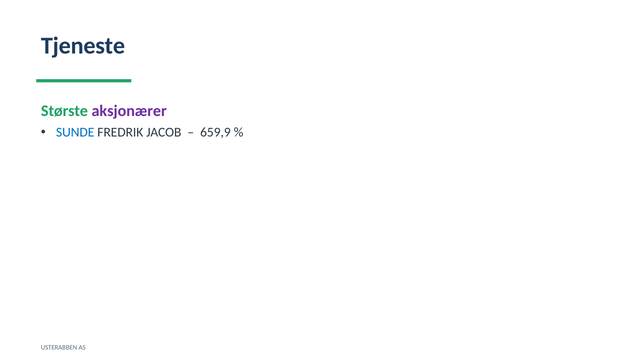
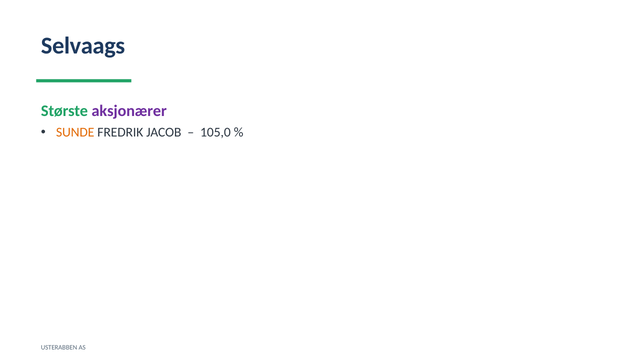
Tjeneste: Tjeneste -> Selvaags
SUNDE colour: blue -> orange
659,9: 659,9 -> 105,0
